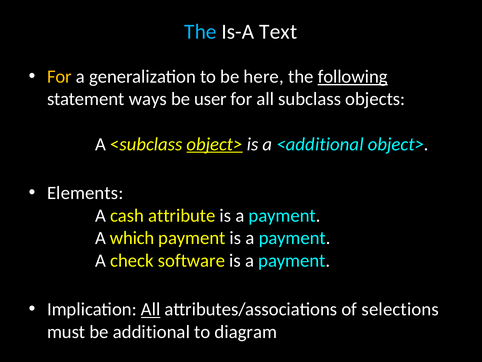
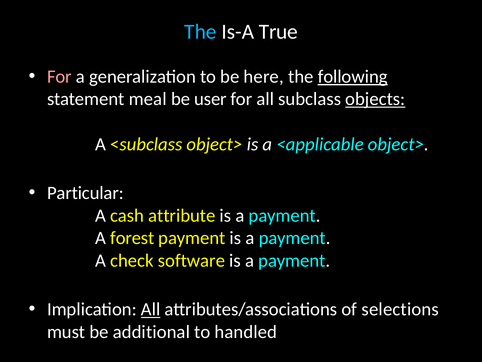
Text: Text -> True
For at (59, 76) colour: yellow -> pink
ways: ways -> meal
objects underline: none -> present
object> at (215, 144) underline: present -> none
<additional: <additional -> <applicable
Elements: Elements -> Particular
which: which -> forest
diagram: diagram -> handled
